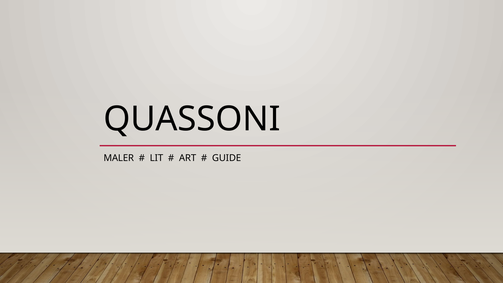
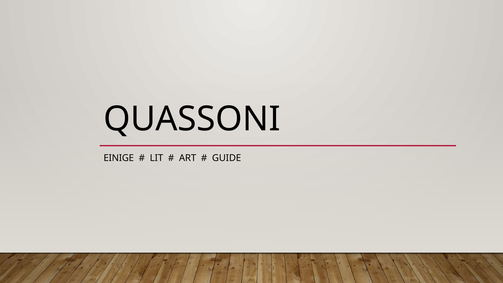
MALER: MALER -> EINIGE
